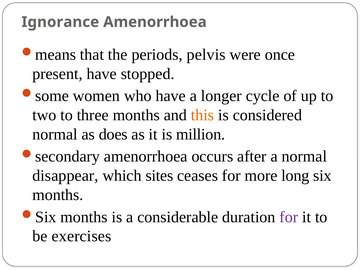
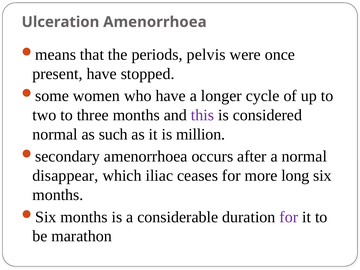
Ignorance: Ignorance -> Ulceration
this colour: orange -> purple
does: does -> such
sites: sites -> iliac
exercises: exercises -> marathon
